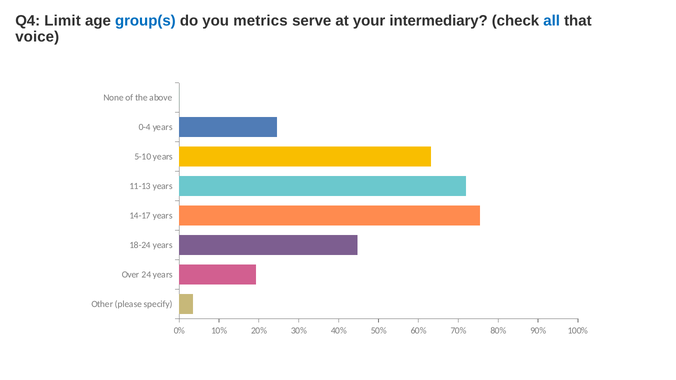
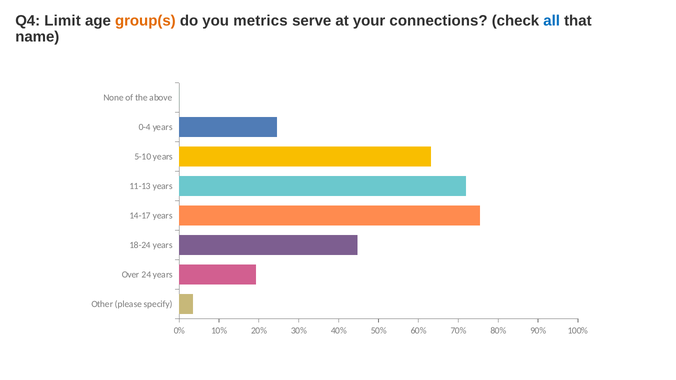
group(s colour: blue -> orange
intermediary: intermediary -> connections
voice: voice -> name
